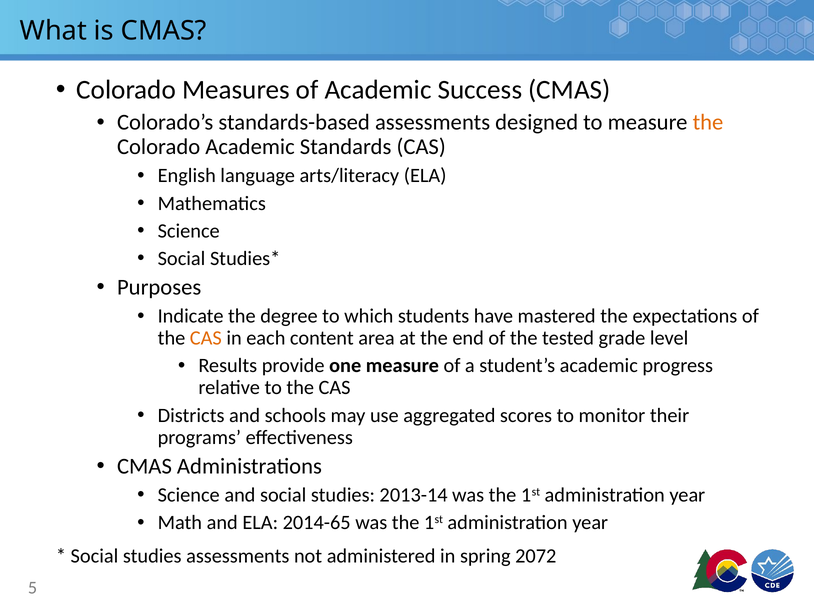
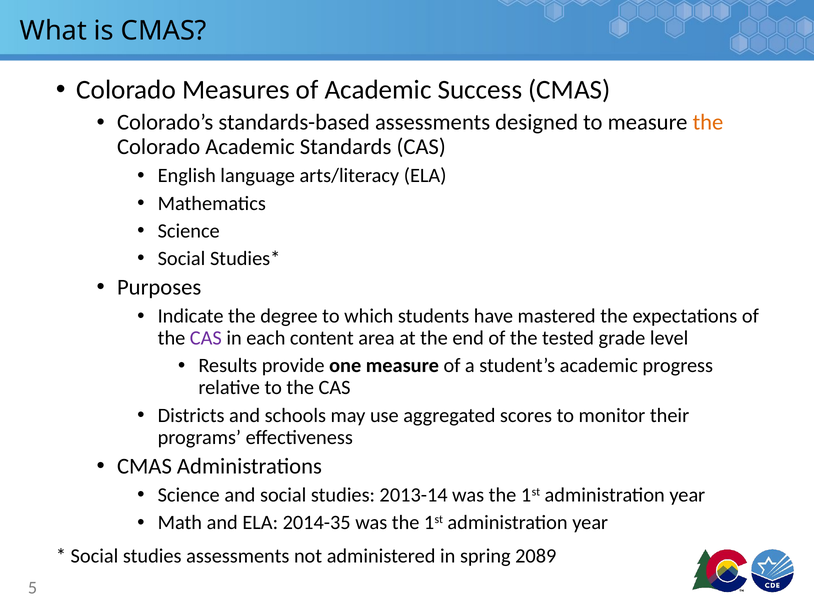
CAS at (206, 338) colour: orange -> purple
2014-65: 2014-65 -> 2014-35
2072: 2072 -> 2089
